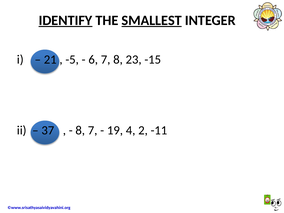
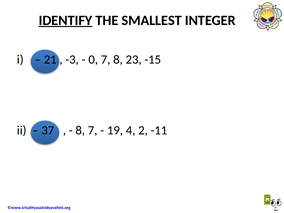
SMALLEST underline: present -> none
-5: -5 -> -3
6: 6 -> 0
